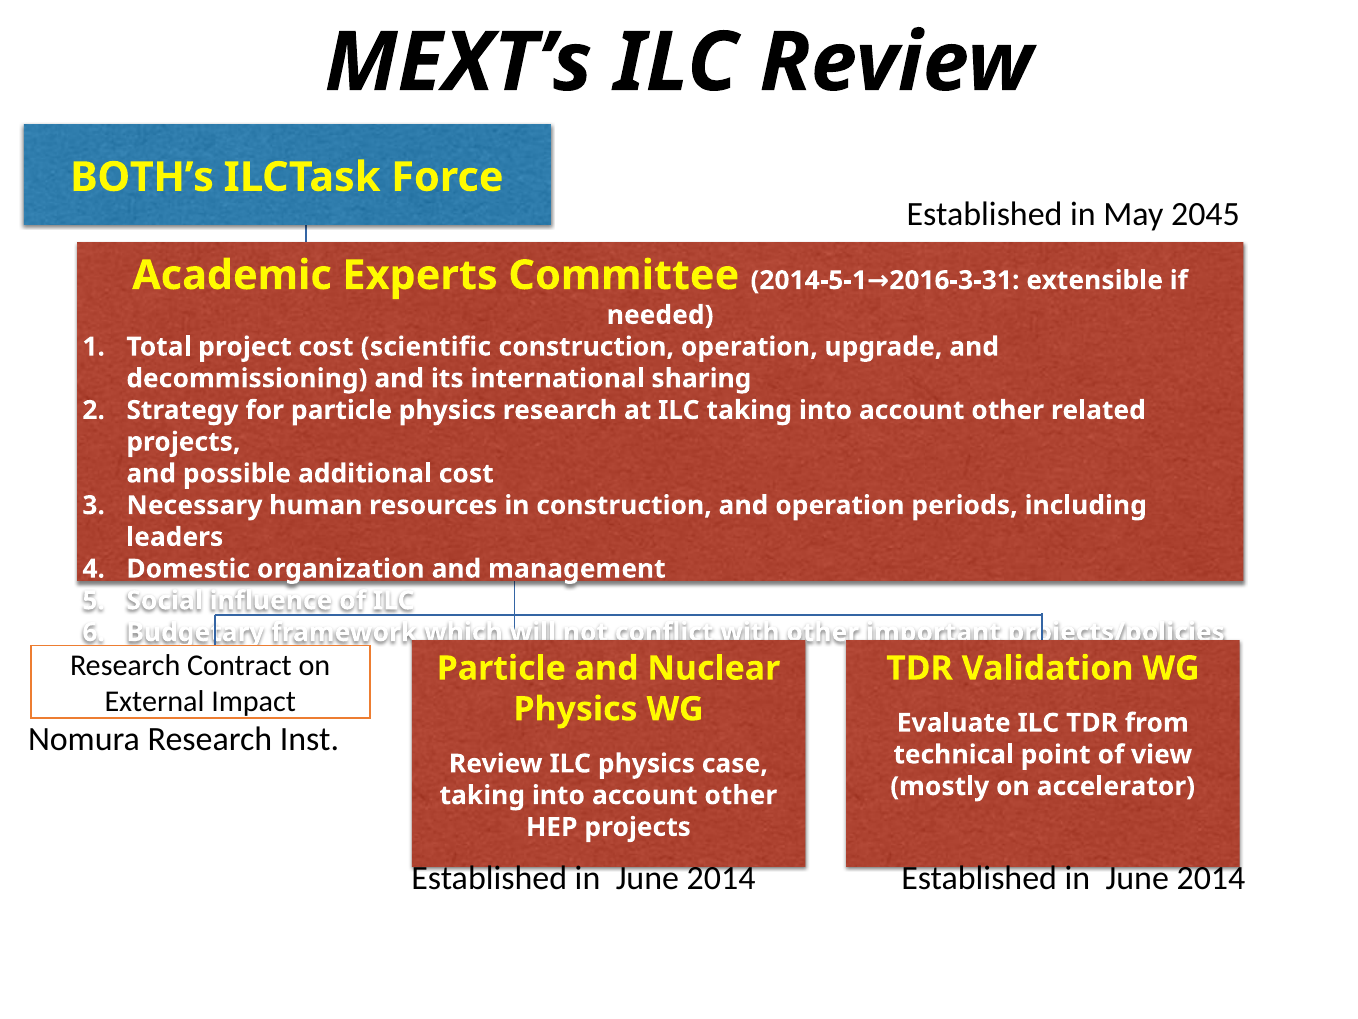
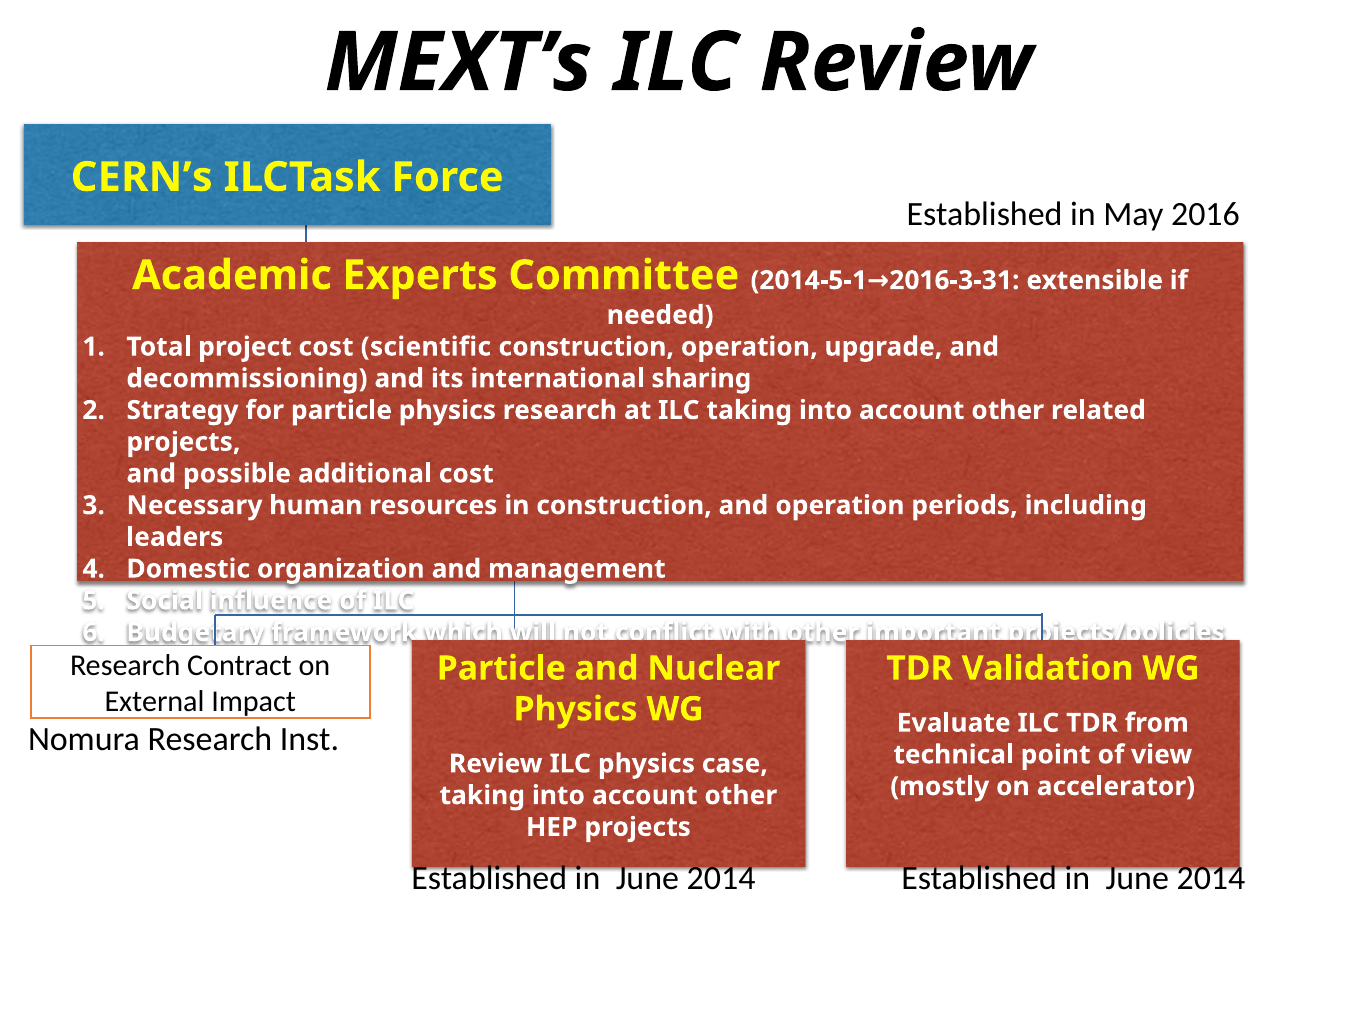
BOTH’s: BOTH’s -> CERN’s
2045: 2045 -> 2016
